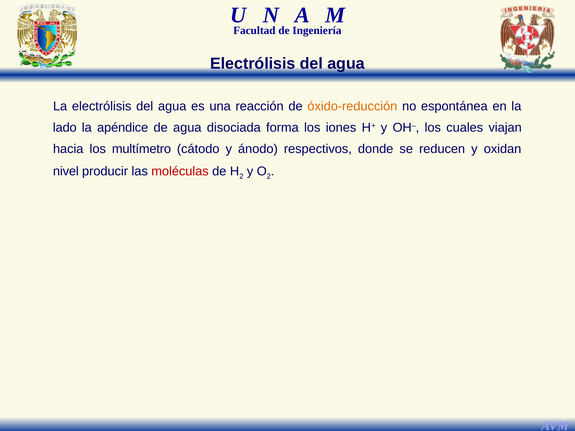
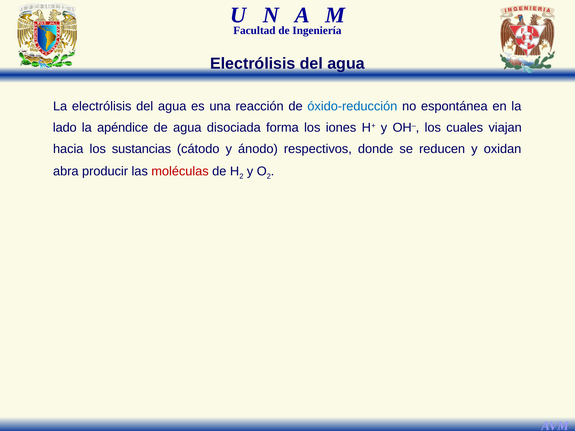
óxido-reducción colour: orange -> blue
multímetro: multímetro -> sustancias
nivel: nivel -> abra
